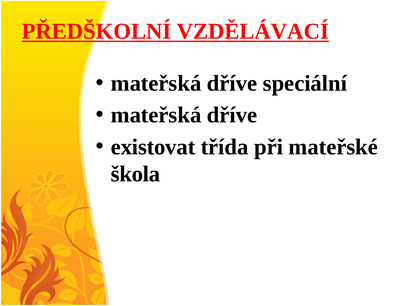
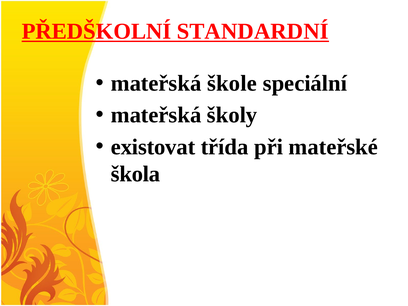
VZDĚLÁVACÍ: VZDĚLÁVACÍ -> STANDARDNÍ
dříve at (232, 83): dříve -> škole
dříve at (232, 115): dříve -> školy
